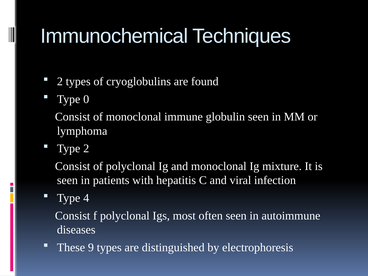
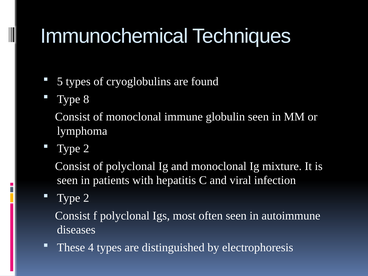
2 at (60, 81): 2 -> 5
0: 0 -> 8
4 at (86, 198): 4 -> 2
9: 9 -> 4
